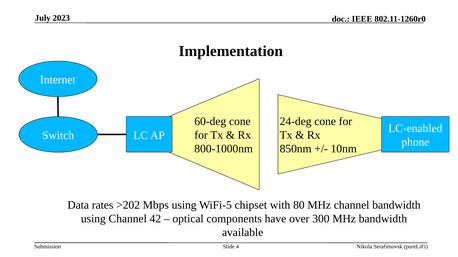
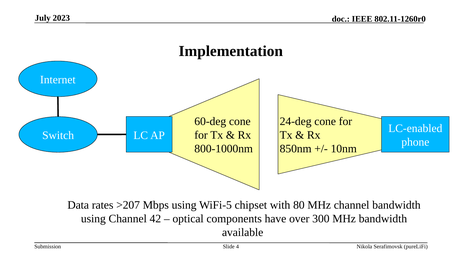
>202: >202 -> >207
